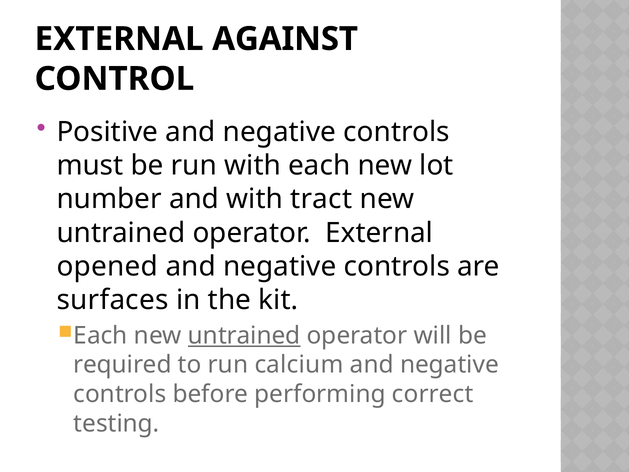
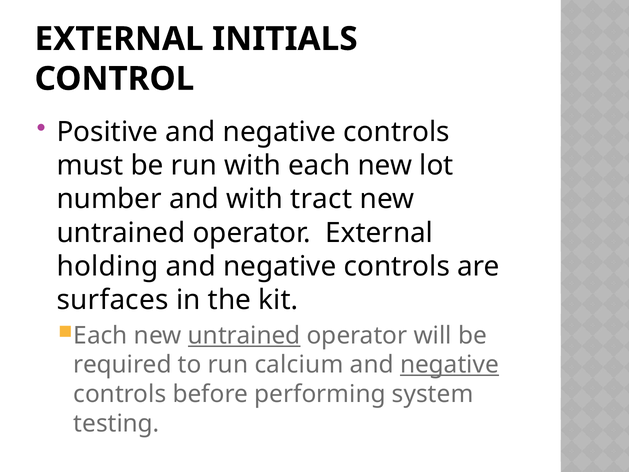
AGAINST: AGAINST -> INITIALS
opened: opened -> holding
negative at (449, 365) underline: none -> present
correct: correct -> system
